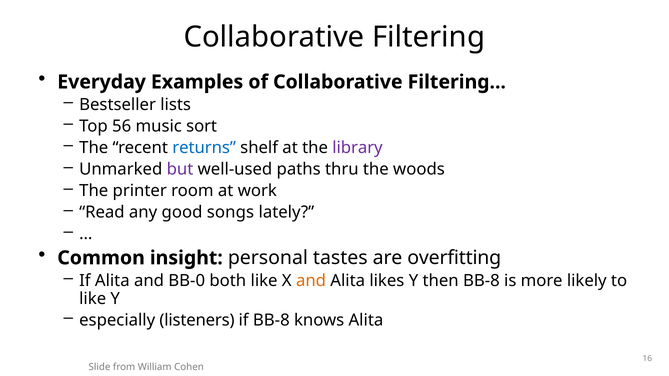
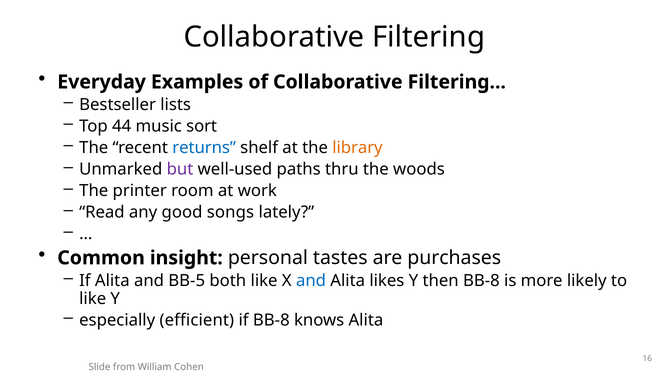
56: 56 -> 44
library colour: purple -> orange
overfitting: overfitting -> purchases
BB-0: BB-0 -> BB-5
and at (311, 281) colour: orange -> blue
listeners: listeners -> efficient
